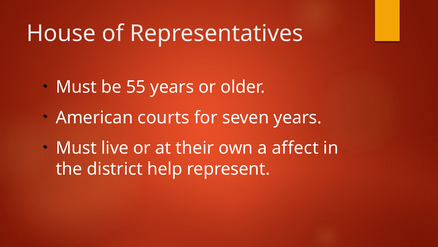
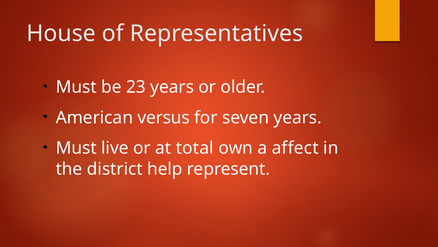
55: 55 -> 23
courts: courts -> versus
their: their -> total
